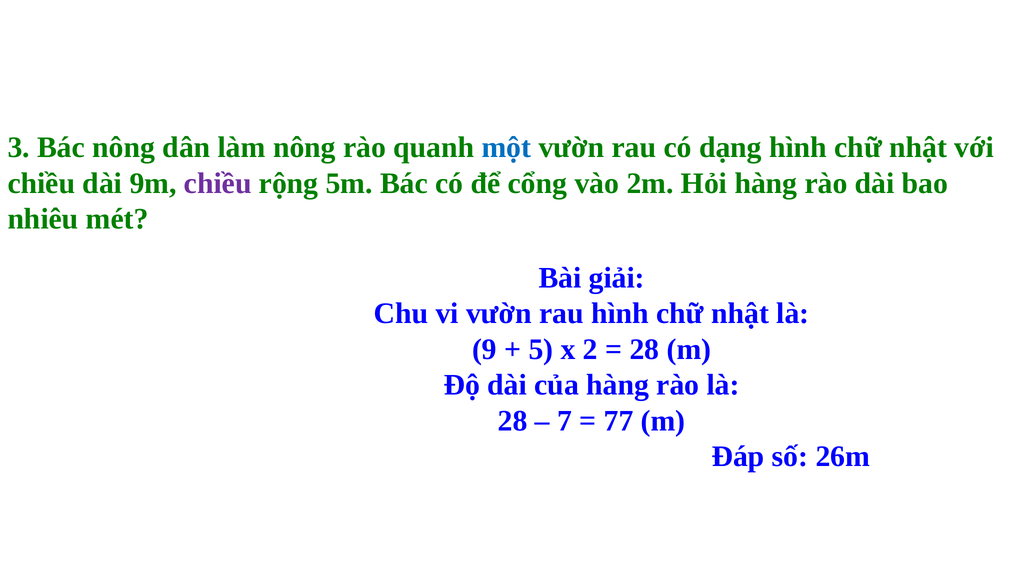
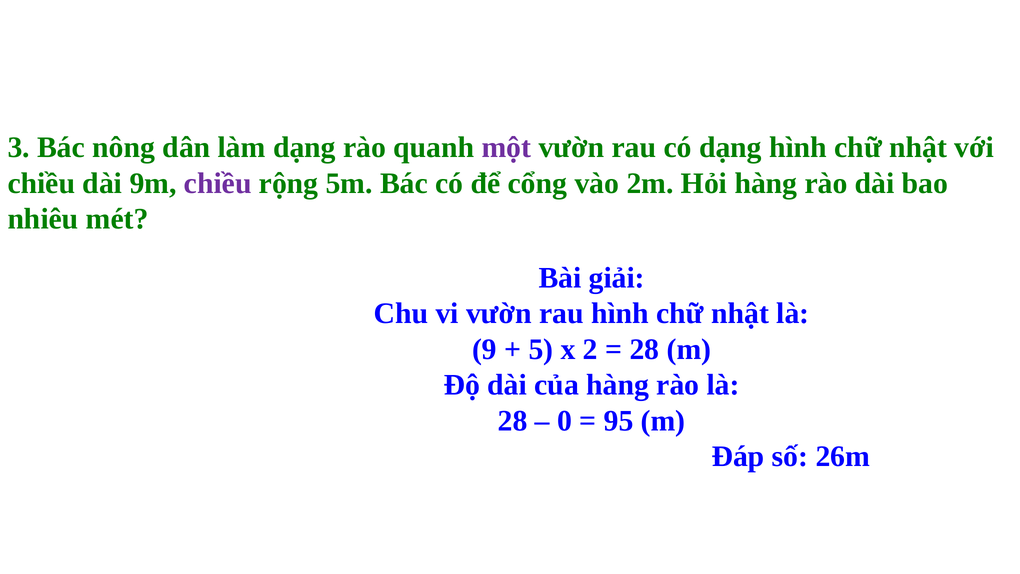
làm nông: nông -> dạng
một colour: blue -> purple
7: 7 -> 0
77: 77 -> 95
